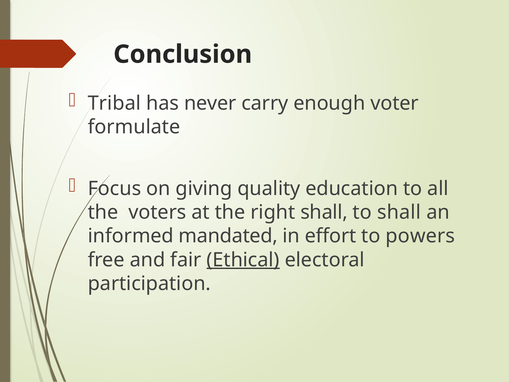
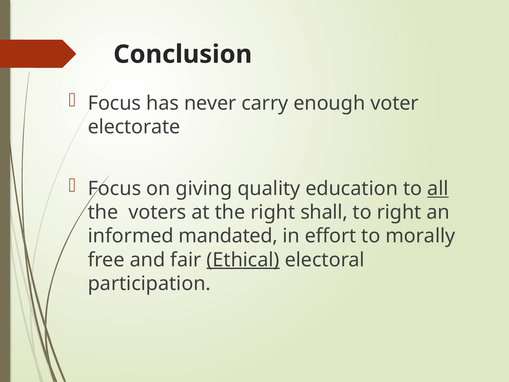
Tribal at (114, 103): Tribal -> Focus
formulate: formulate -> electorate
all underline: none -> present
to shall: shall -> right
powers: powers -> morally
